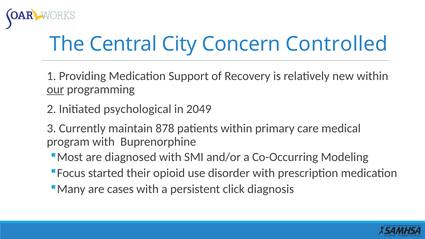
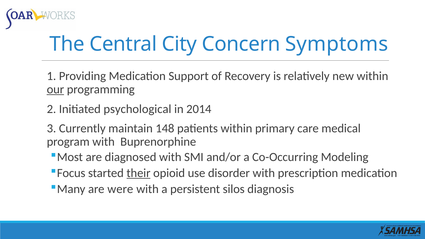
Controlled: Controlled -> Symptoms
2049: 2049 -> 2014
878: 878 -> 148
their underline: none -> present
cases: cases -> were
click: click -> silos
